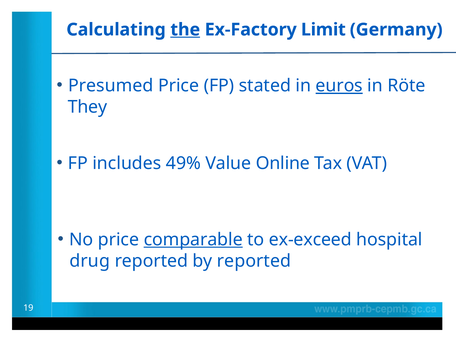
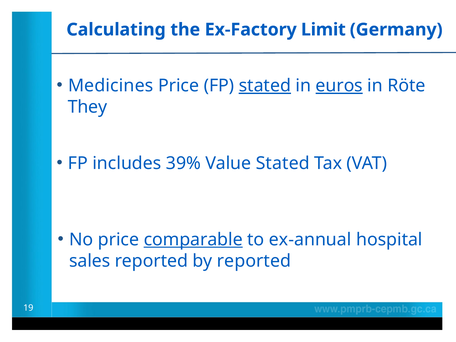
the underline: present -> none
Presumed: Presumed -> Medicines
stated at (265, 86) underline: none -> present
49%: 49% -> 39%
Value Online: Online -> Stated
ex-exceed: ex-exceed -> ex-annual
drug: drug -> sales
